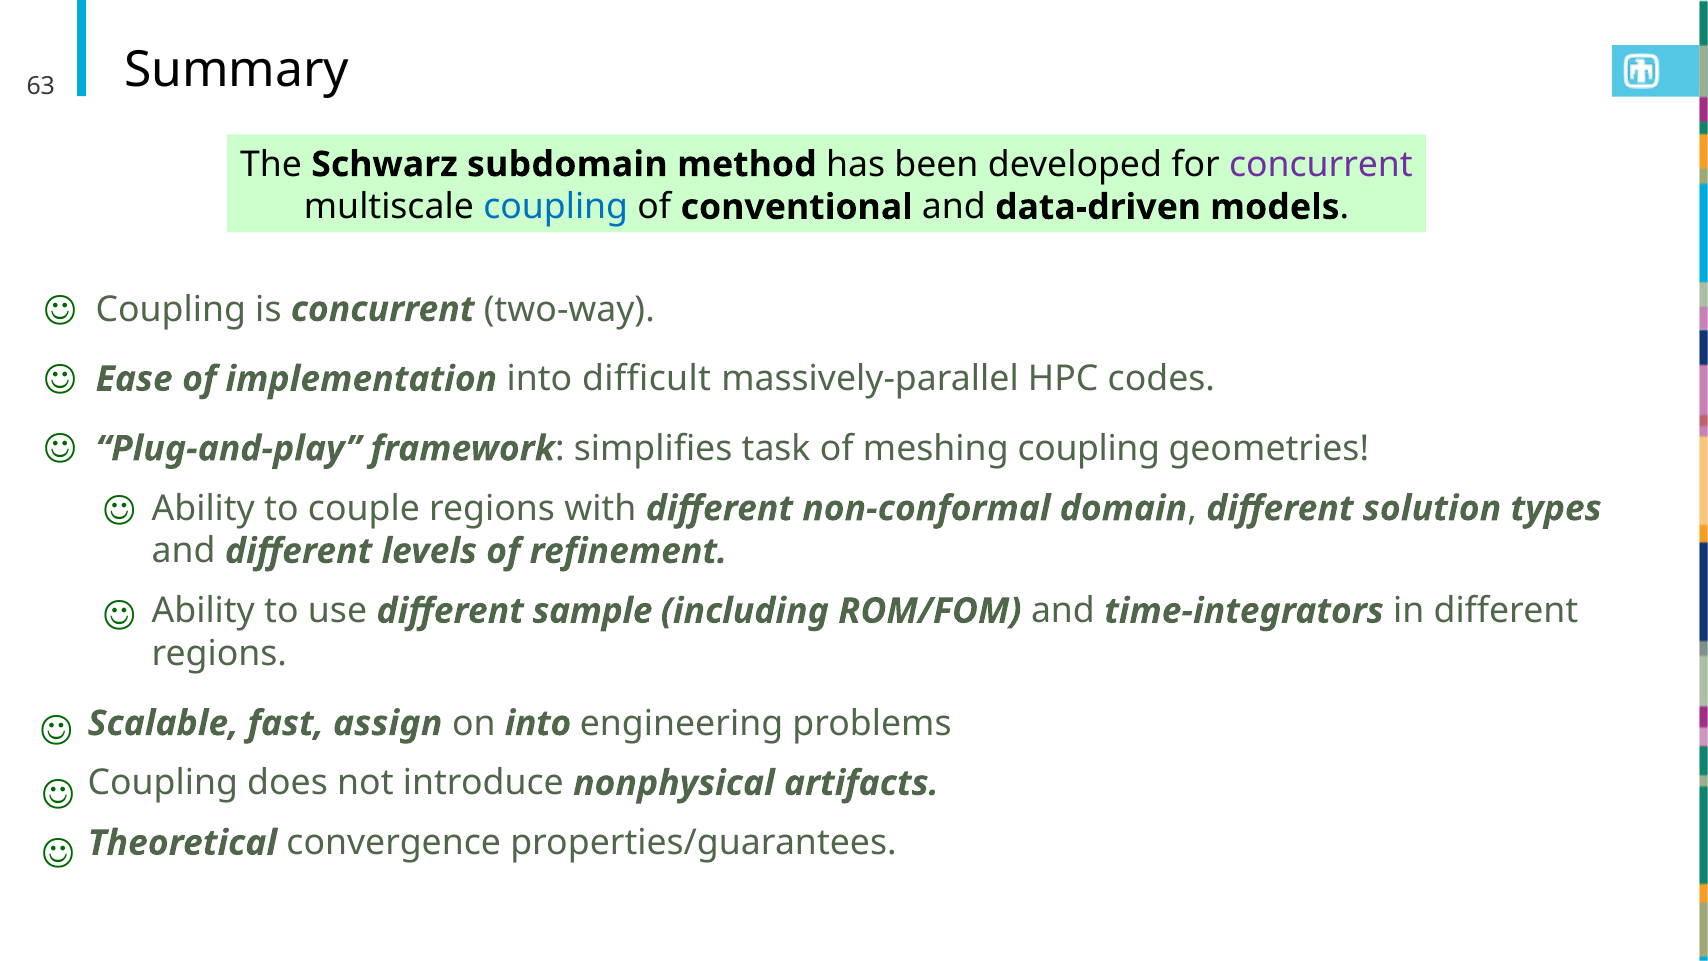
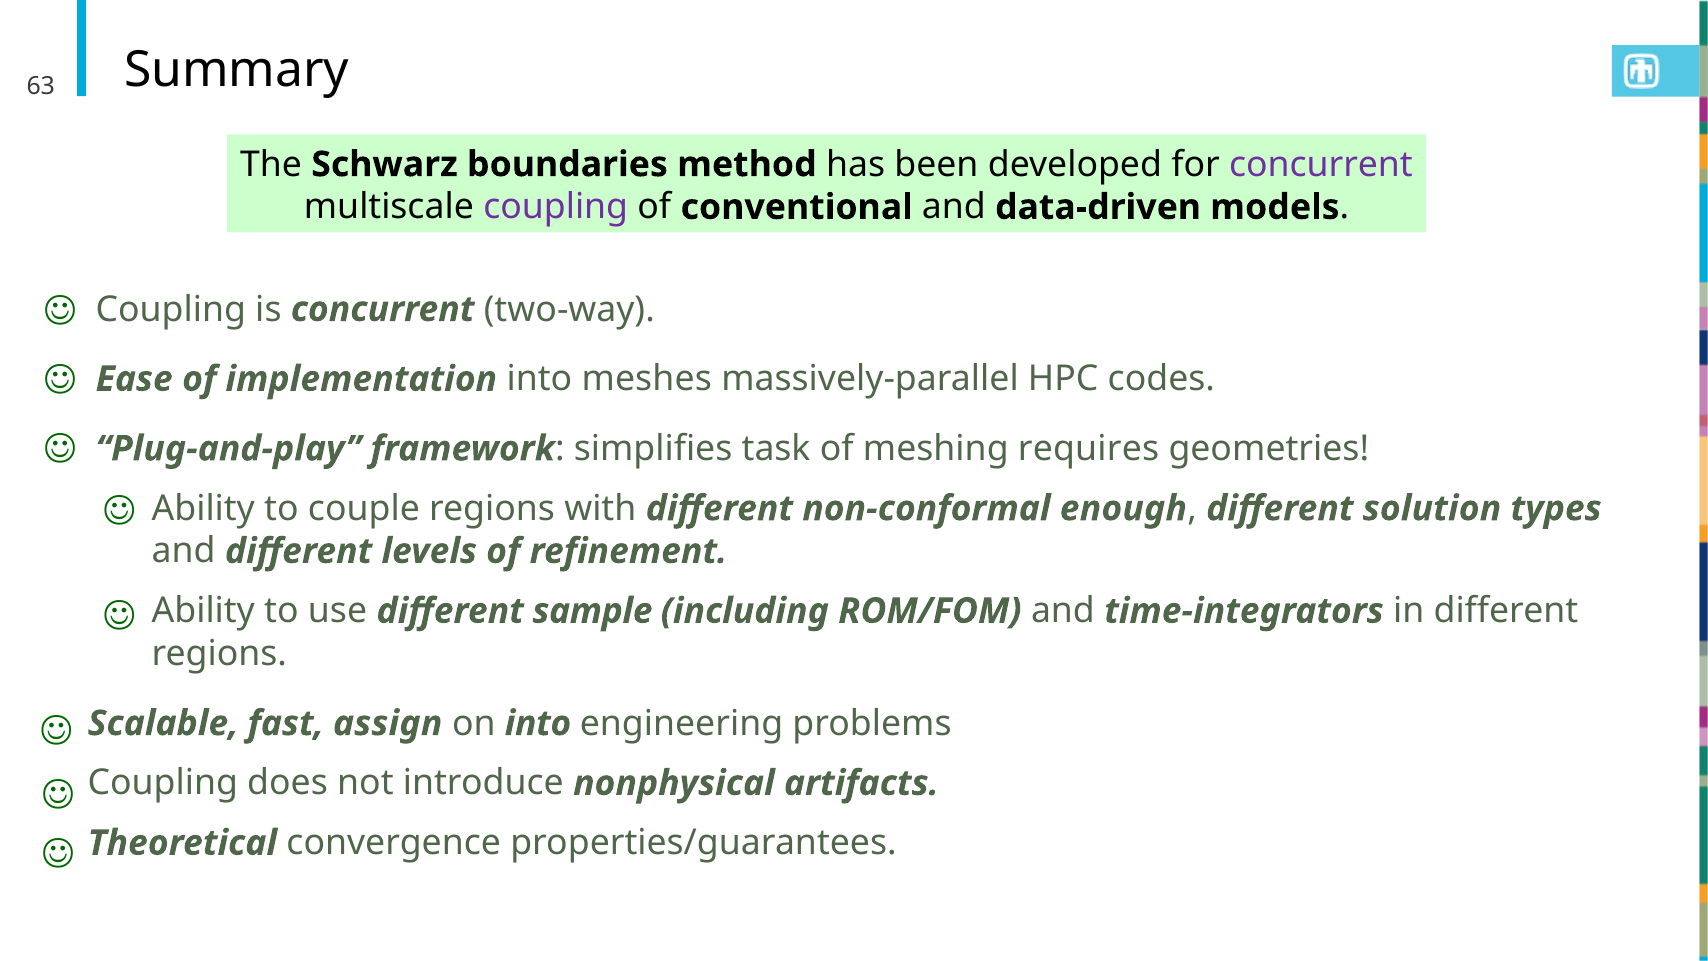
subdomain: subdomain -> boundaries
coupling at (556, 207) colour: blue -> purple
difficult: difficult -> meshes
meshing coupling: coupling -> requires
domain: domain -> enough
